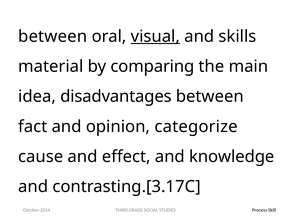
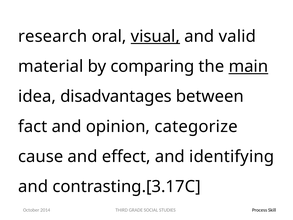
between at (53, 36): between -> research
skills: skills -> valid
main underline: none -> present
knowledge: knowledge -> identifying
